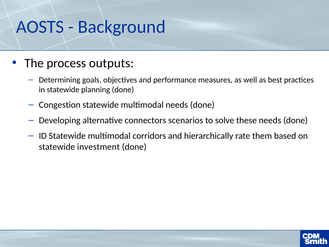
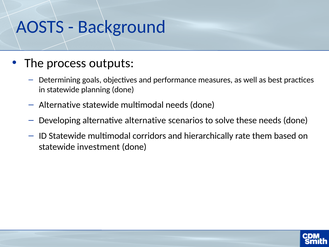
Congestion at (60, 105): Congestion -> Alternative
alternative connectors: connectors -> alternative
